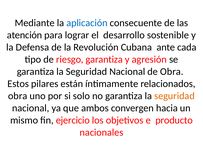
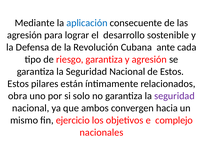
atención at (25, 35): atención -> agresión
de Obra: Obra -> Estos
seguridad at (174, 96) colour: orange -> purple
producto: producto -> complejo
